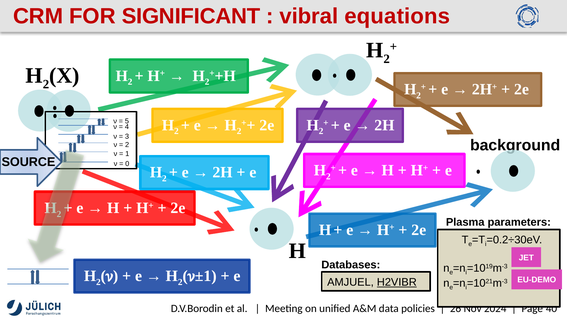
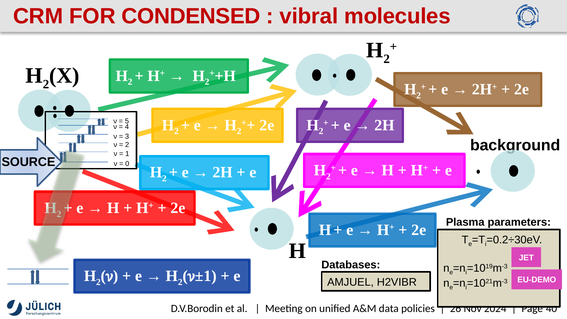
SIGNIFICANT: SIGNIFICANT -> CONDENSED
equations: equations -> molecules
H2VIBR underline: present -> none
